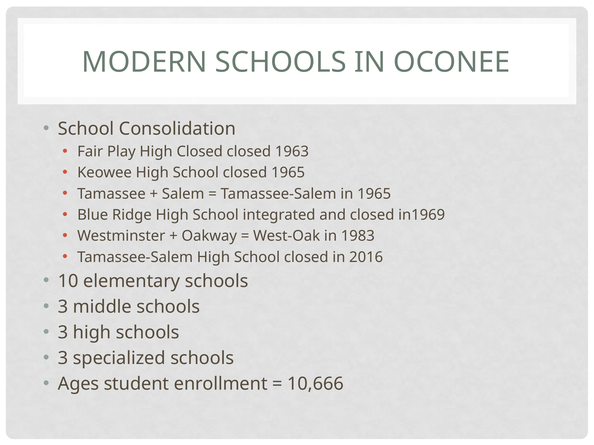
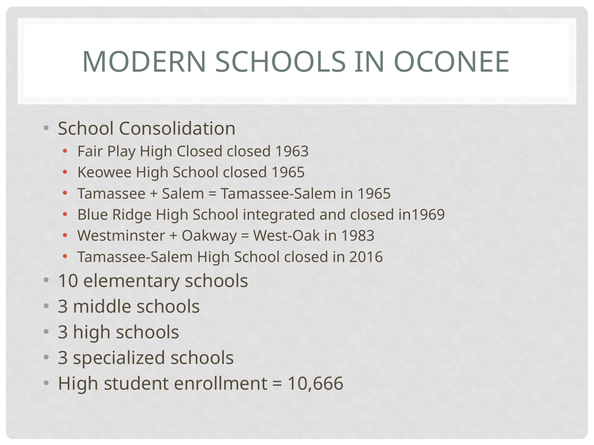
Ages at (79, 384): Ages -> High
